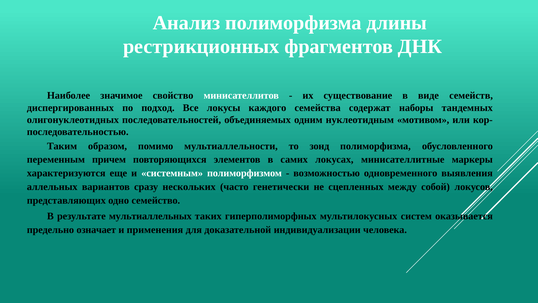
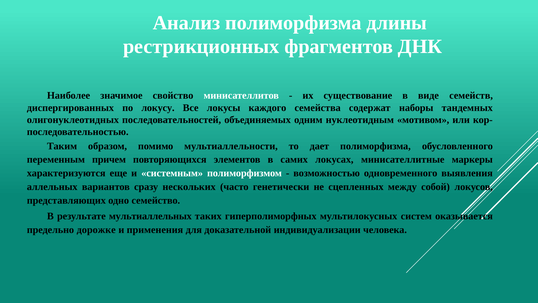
подход: подход -> локусу
зонд: зонд -> дает
означает: означает -> дорожке
